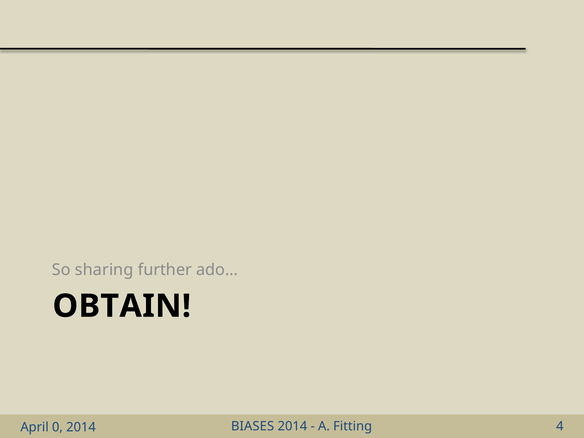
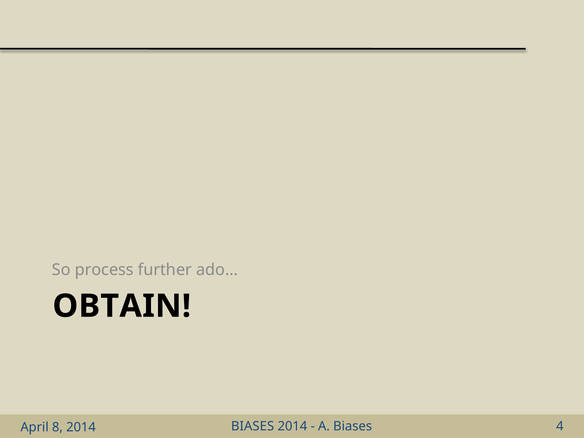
sharing: sharing -> process
A Fitting: Fitting -> Biases
0: 0 -> 8
